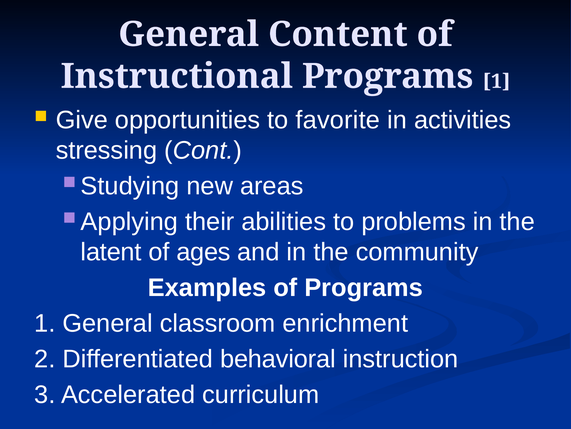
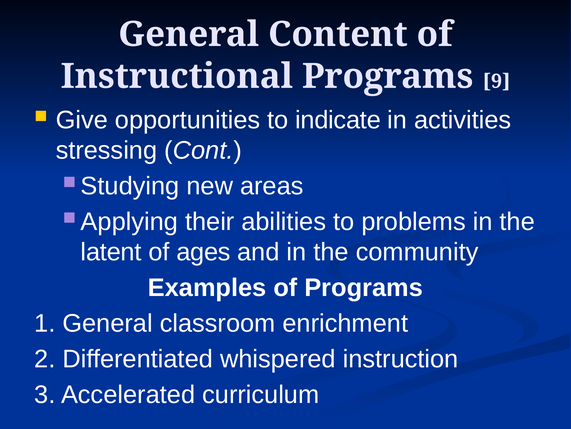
Instructional Programs 1: 1 -> 9
favorite: favorite -> indicate
behavioral: behavioral -> whispered
